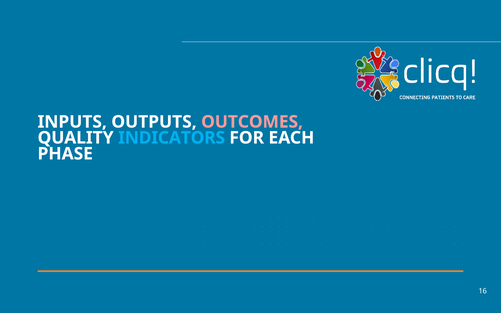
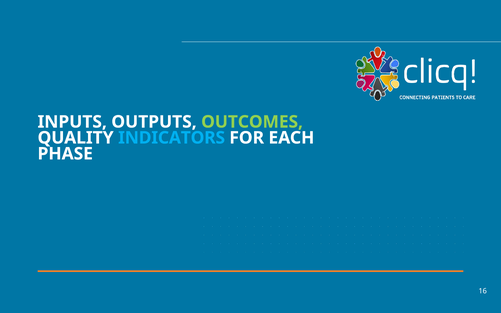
OUTCOMES colour: pink -> light green
